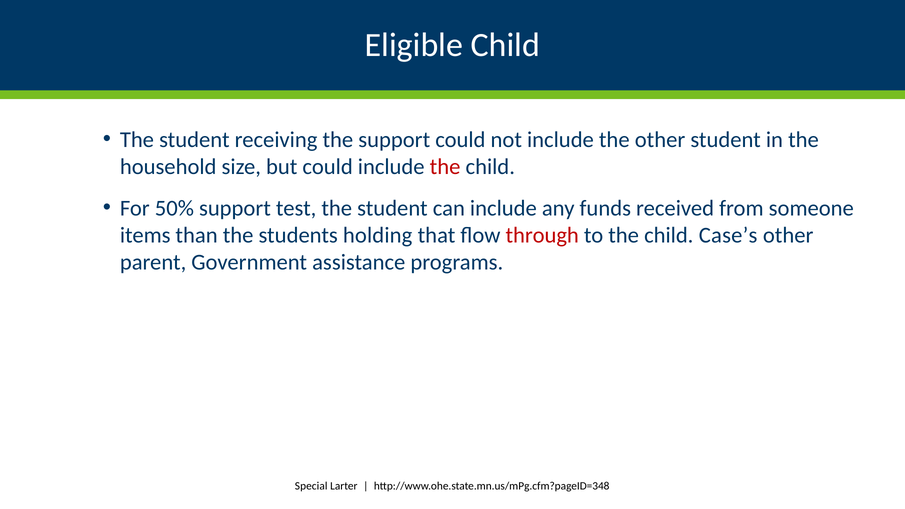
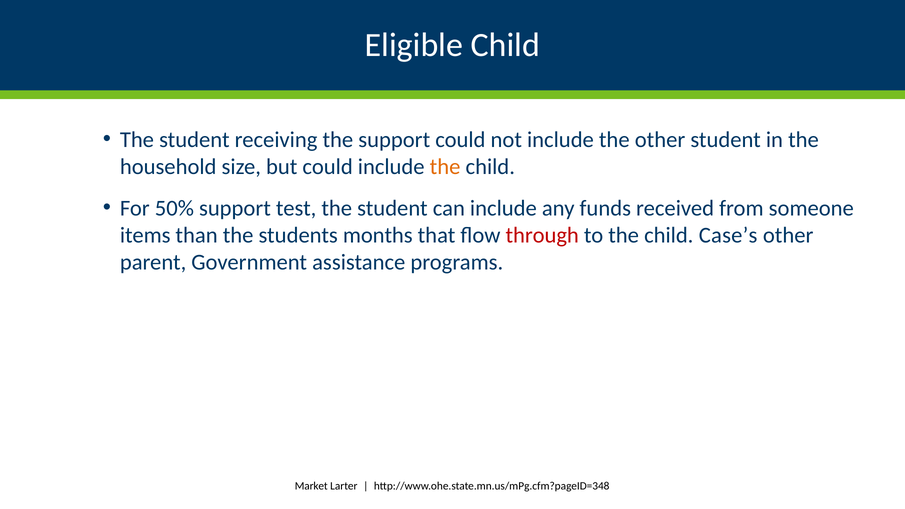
the at (445, 167) colour: red -> orange
holding: holding -> months
Special: Special -> Market
